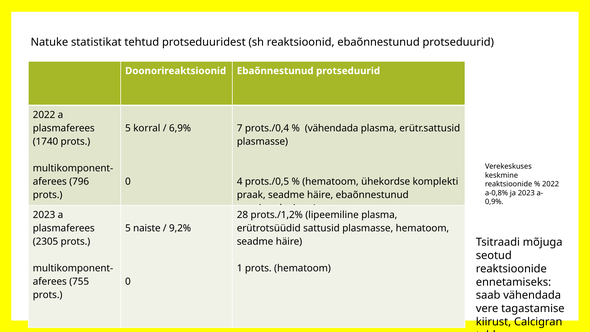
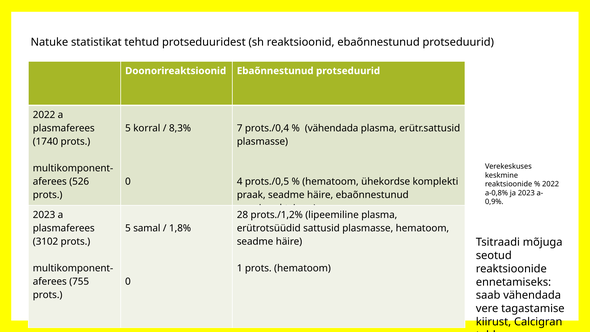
6,9%: 6,9% -> 8,3%
796: 796 -> 526
naiste: naiste -> samal
9,2%: 9,2% -> 1,8%
2305: 2305 -> 3102
